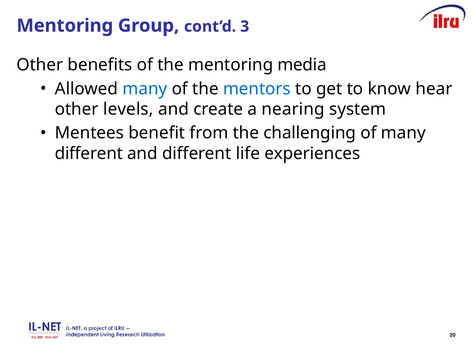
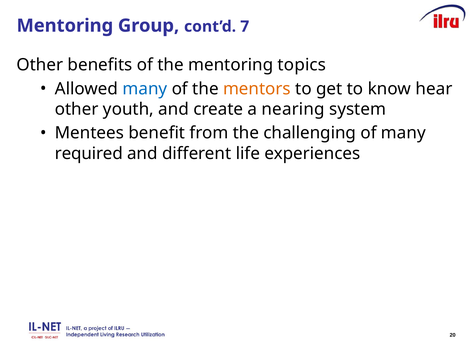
3: 3 -> 7
media: media -> topics
mentors colour: blue -> orange
levels: levels -> youth
different at (89, 153): different -> required
